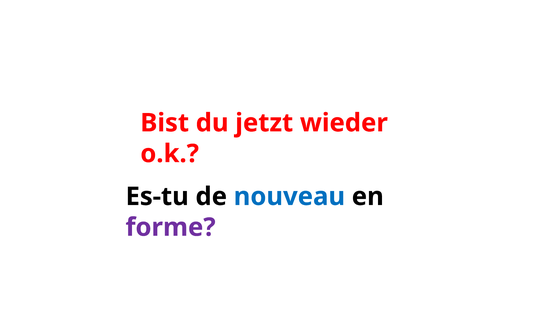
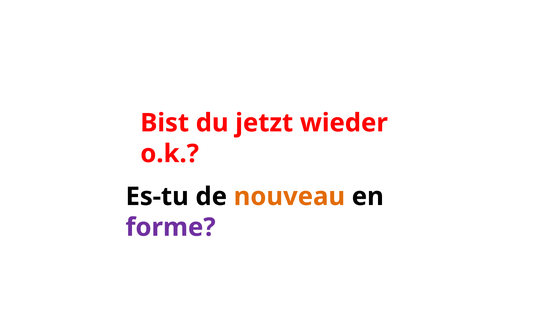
nouveau colour: blue -> orange
